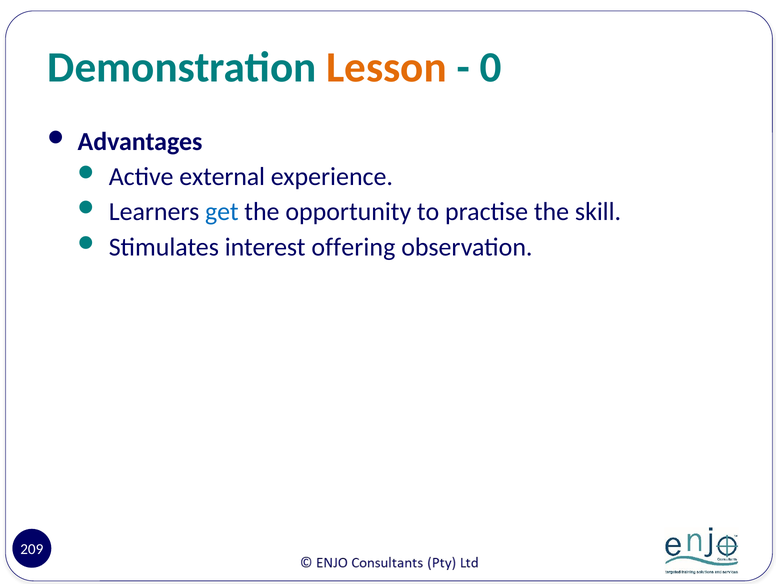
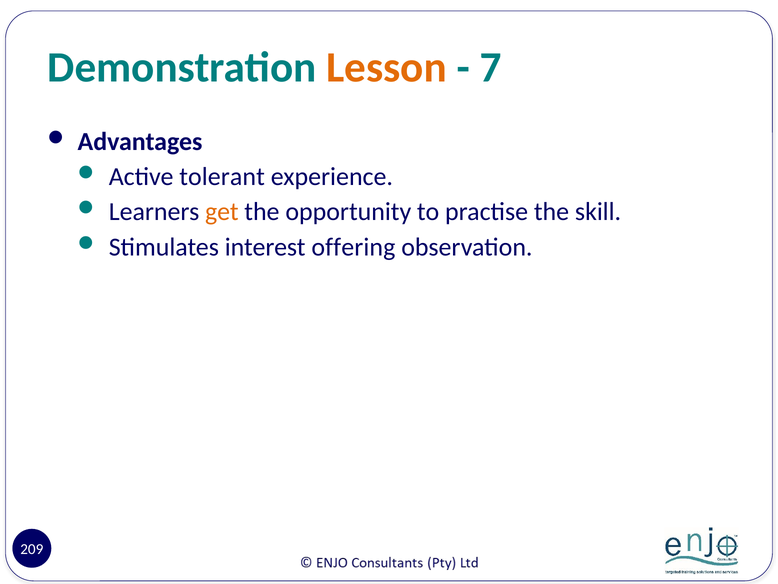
0: 0 -> 7
external: external -> tolerant
get colour: blue -> orange
